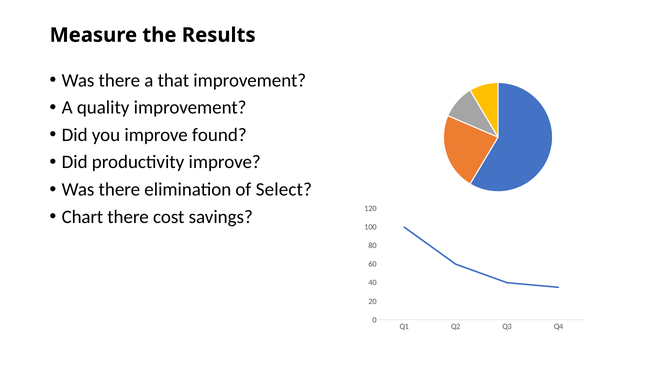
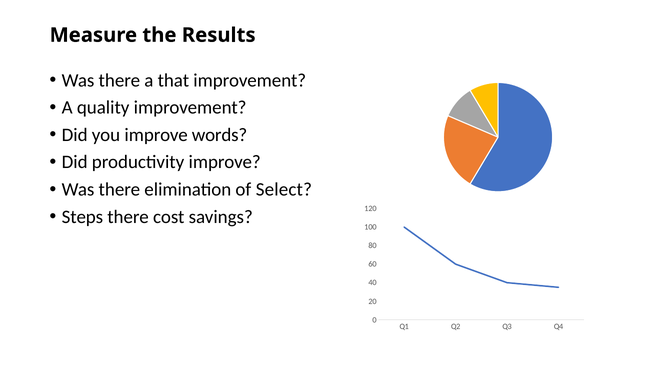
found: found -> words
Chart: Chart -> Steps
